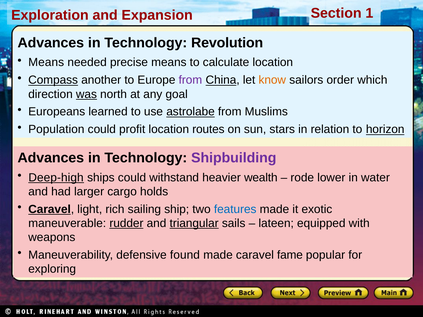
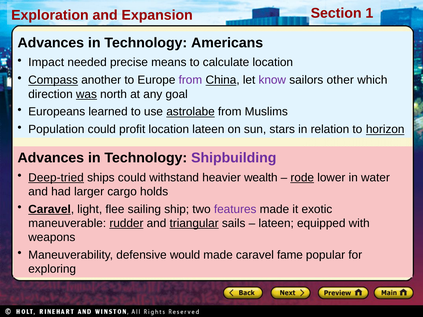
Revolution: Revolution -> Americans
Means at (46, 62): Means -> Impact
know colour: orange -> purple
order: order -> other
location routes: routes -> lateen
Deep-high: Deep-high -> Deep-tried
rode underline: none -> present
rich: rich -> flee
features colour: blue -> purple
found: found -> would
